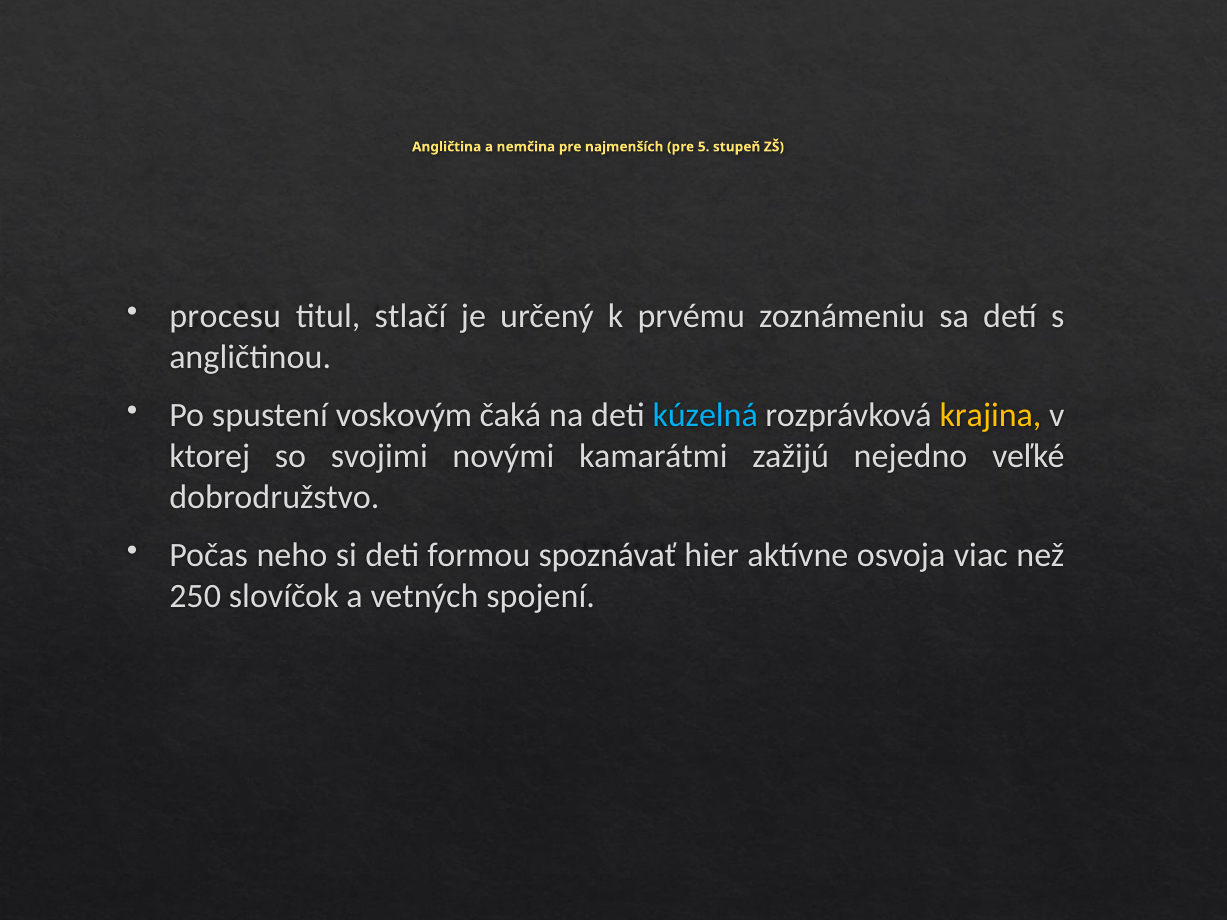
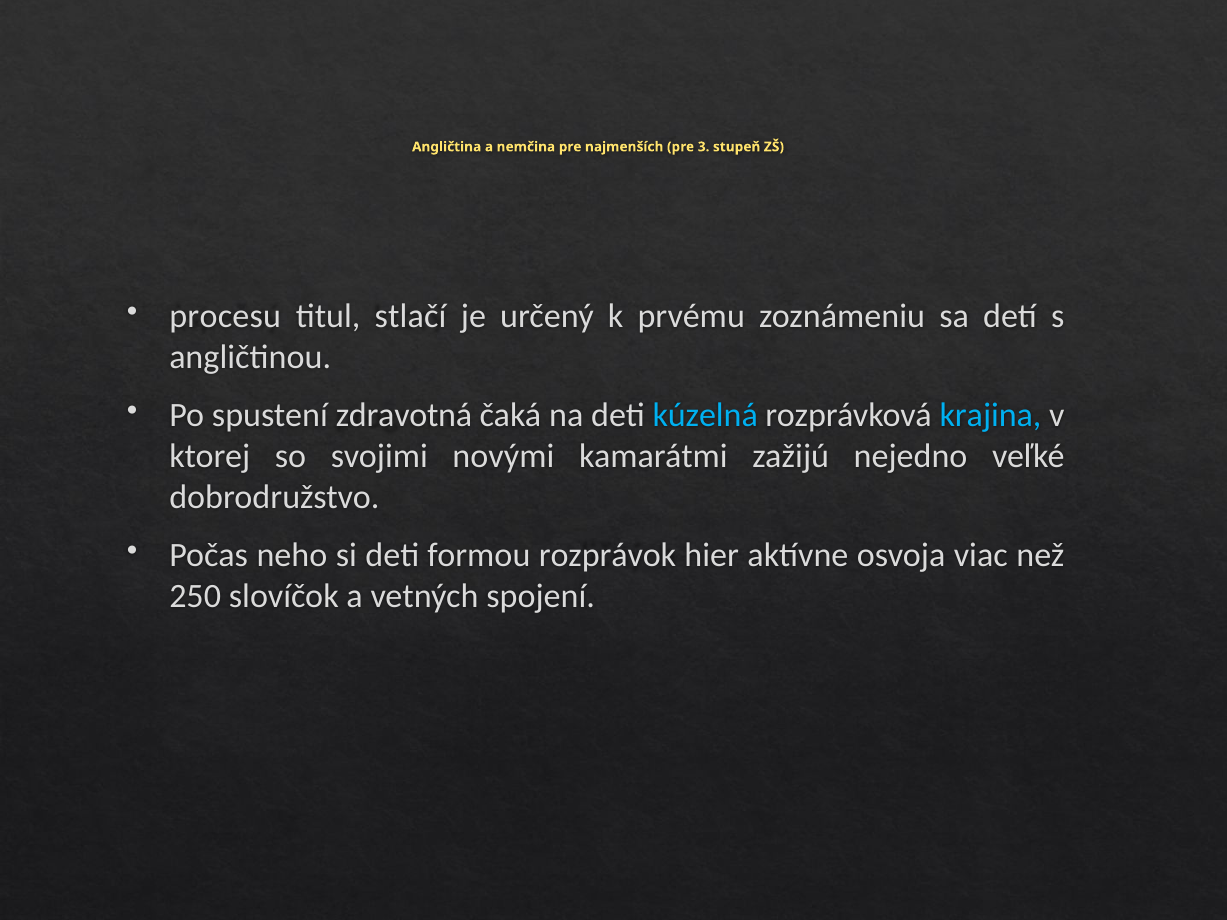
5: 5 -> 3
voskovým: voskovým -> zdravotná
krajina colour: yellow -> light blue
spoznávať: spoznávať -> rozprávok
